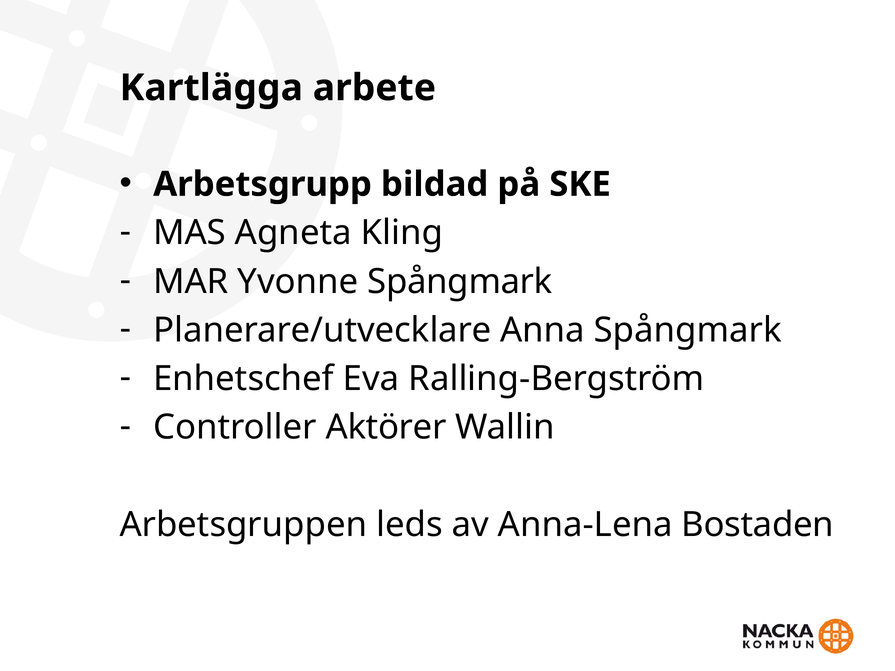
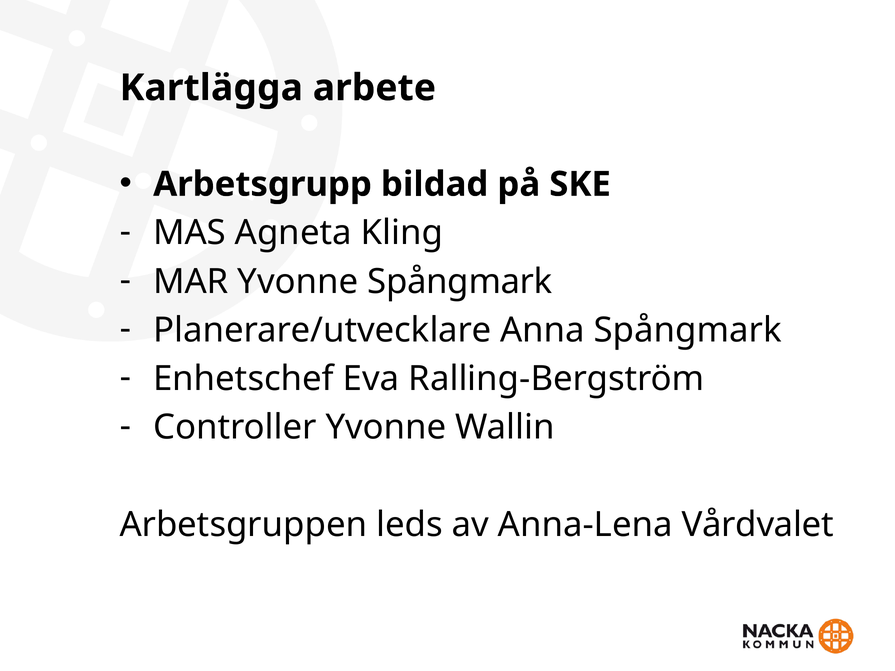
Controller Aktörer: Aktörer -> Yvonne
Bostaden: Bostaden -> Vårdvalet
